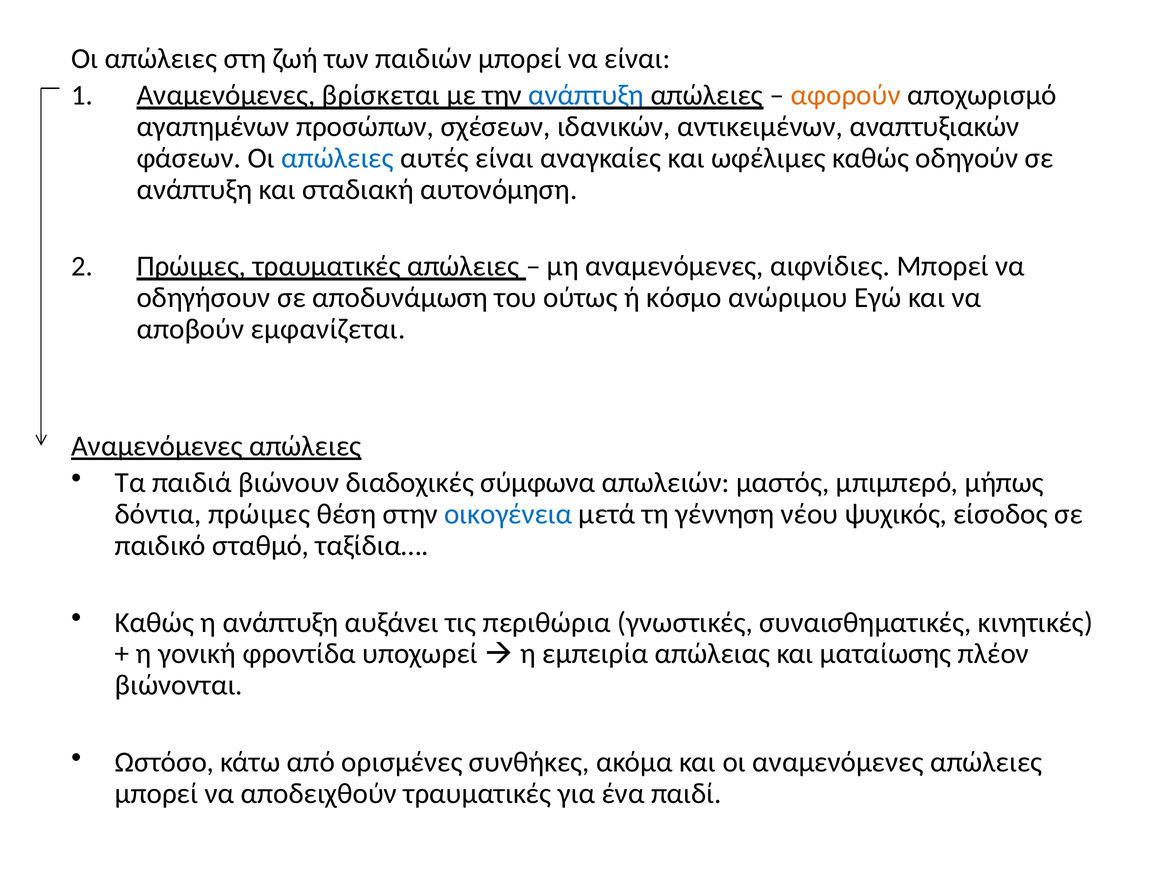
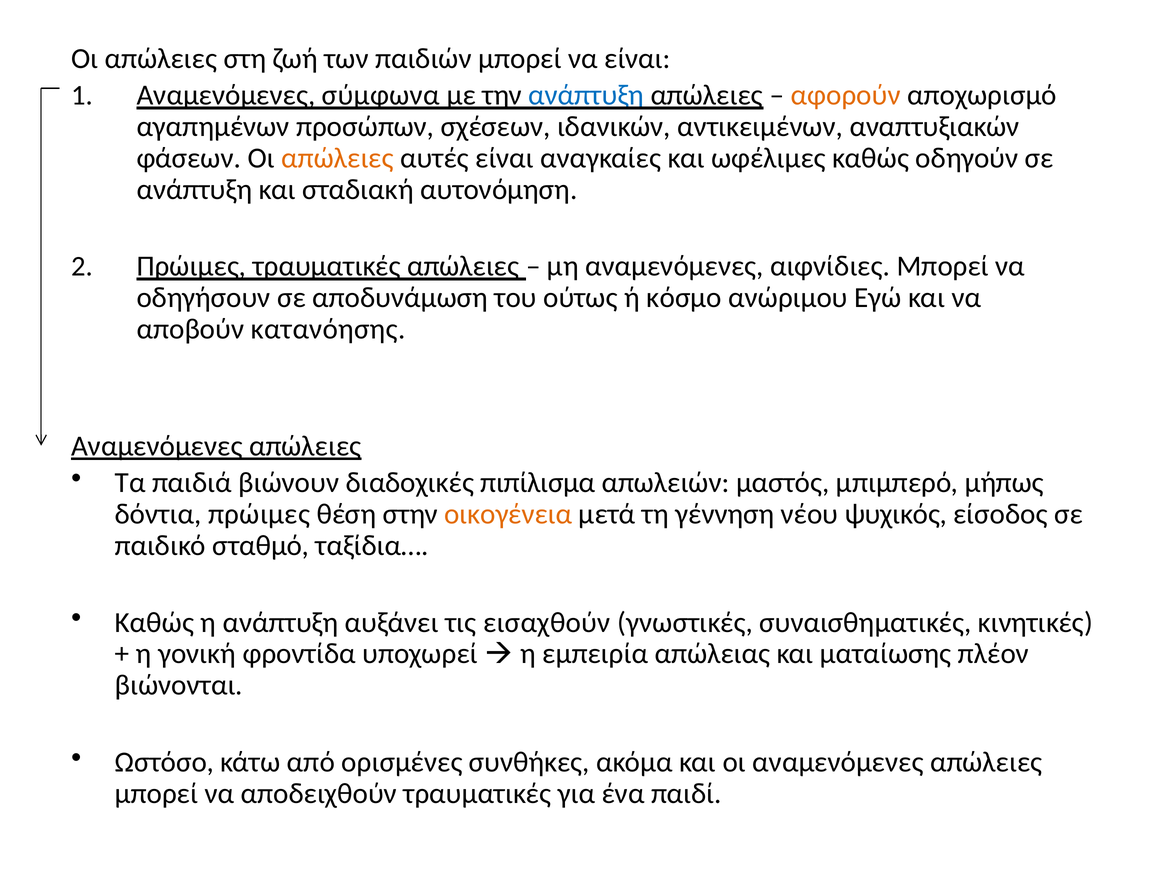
βρίσκεται: βρίσκεται -> σύμφωνα
απώλειες at (337, 158) colour: blue -> orange
εμφανίζεται: εμφανίζεται -> κατανόησης
σύμφωνα: σύμφωνα -> πιπίλισμα
οικογένεια colour: blue -> orange
περιθώρια: περιθώρια -> εισαχθούν
